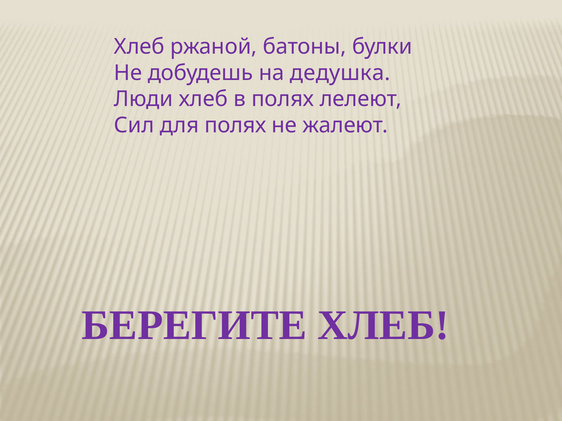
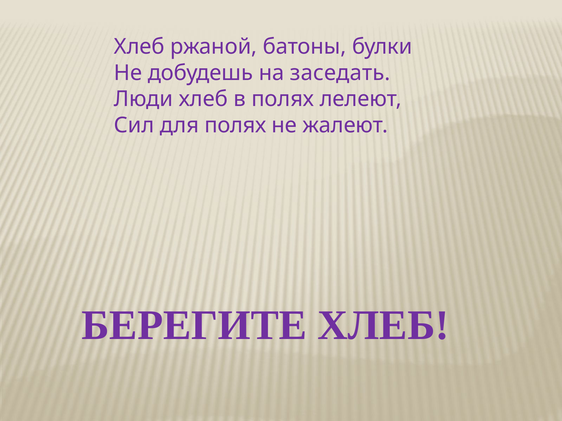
дедушка: дедушка -> заседать
